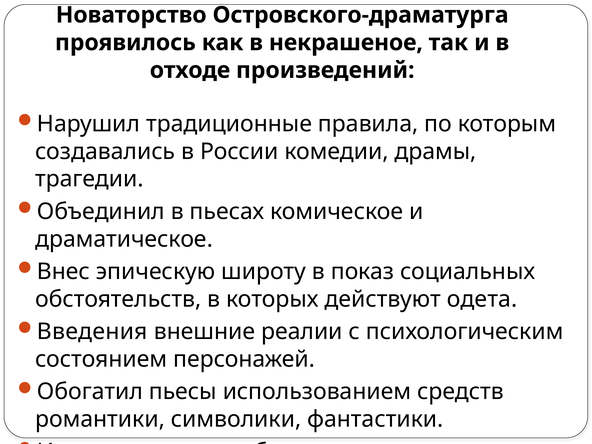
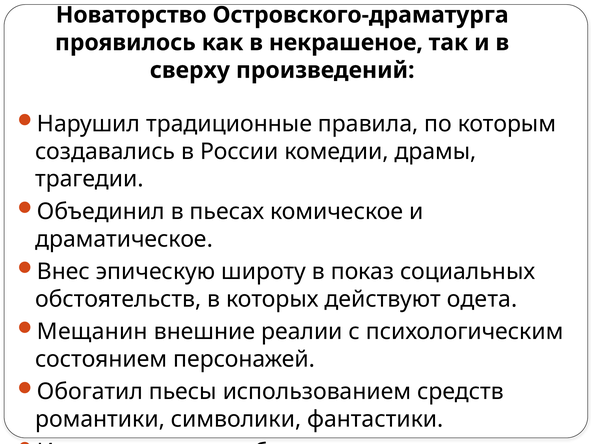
отходе: отходе -> сверху
Введения: Введения -> Мещанин
